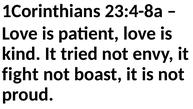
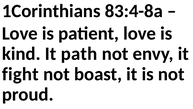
23:4-8a: 23:4-8a -> 83:4-8a
tried: tried -> path
